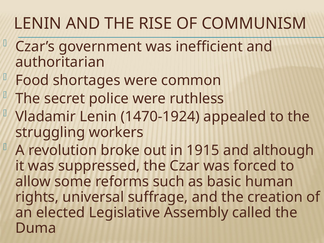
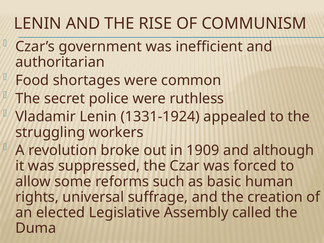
1470-1924: 1470-1924 -> 1331-1924
1915: 1915 -> 1909
